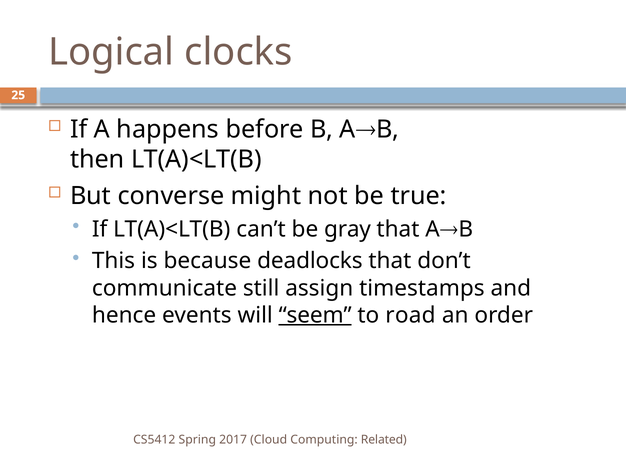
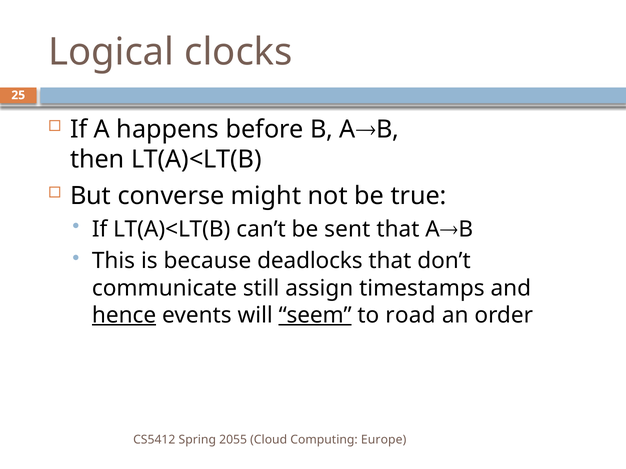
gray: gray -> sent
hence underline: none -> present
2017: 2017 -> 2055
Related: Related -> Europe
